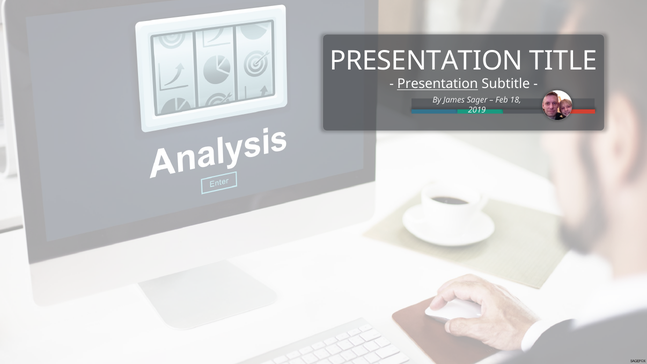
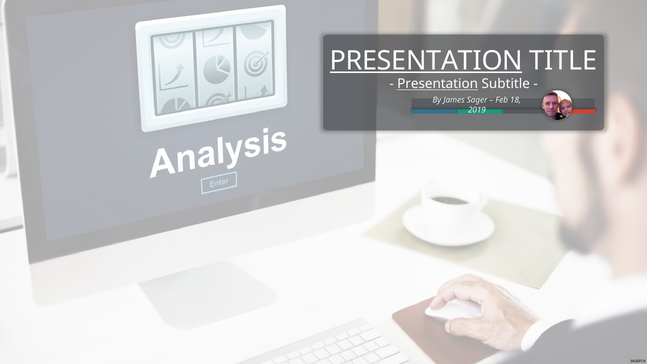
PRESENTATION at (426, 61) underline: none -> present
